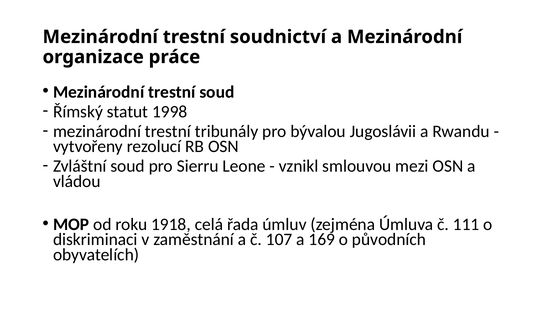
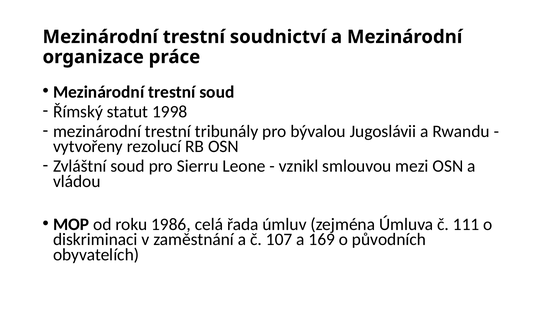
1918: 1918 -> 1986
